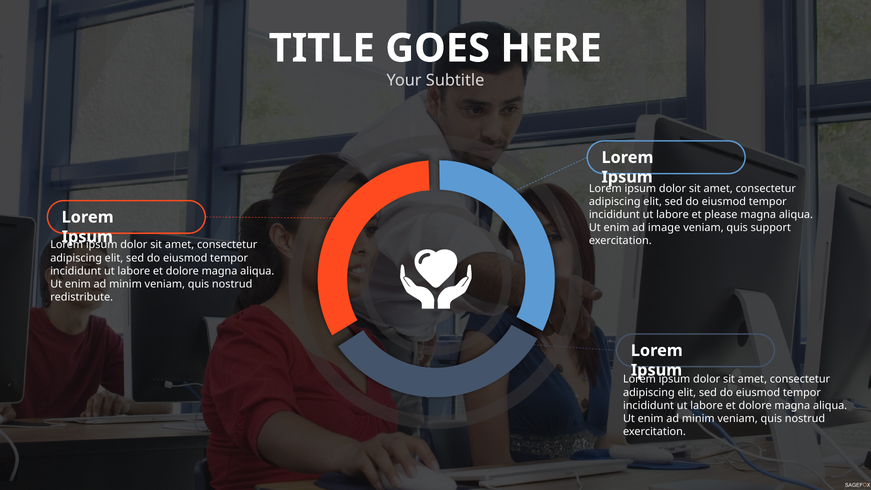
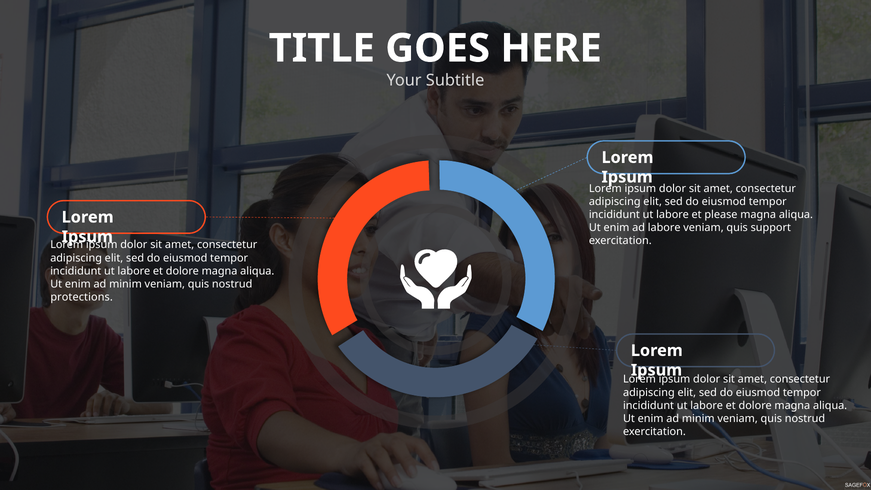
ad image: image -> labore
redistribute: redistribute -> protections
